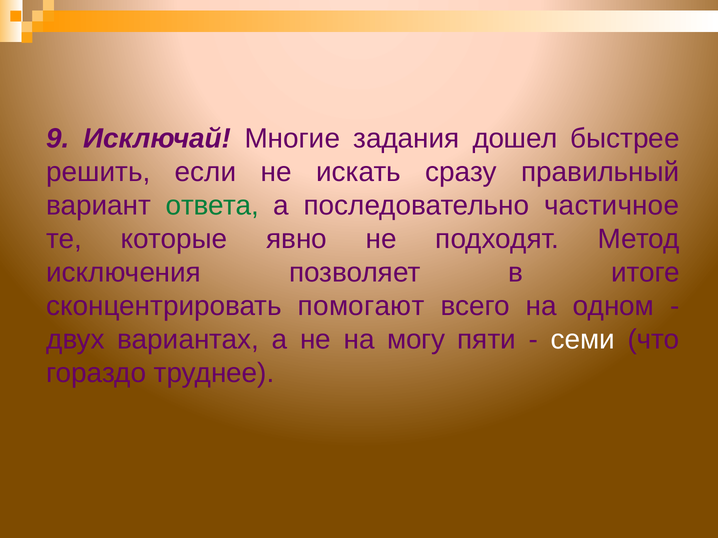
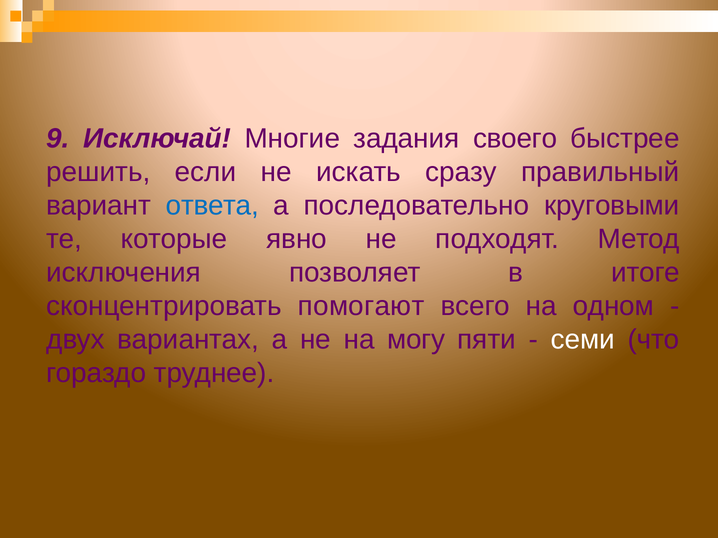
дошел: дошел -> своего
ответа colour: green -> blue
частичное: частичное -> круговыми
